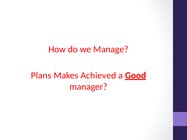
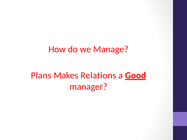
Achieved: Achieved -> Relations
